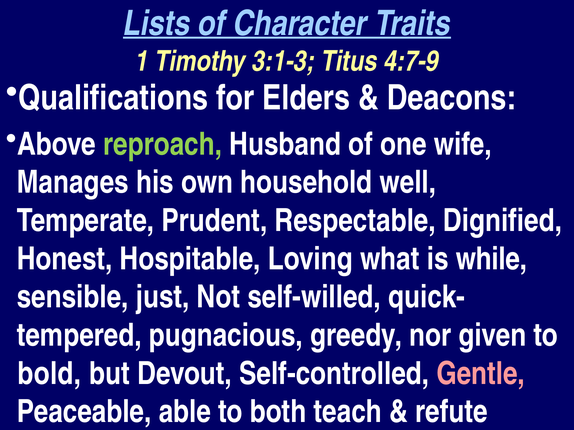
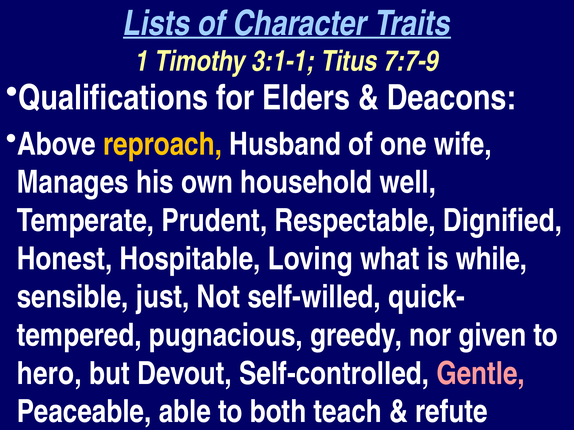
3:1-3: 3:1-3 -> 3:1-1
4:7-9: 4:7-9 -> 7:7-9
reproach colour: light green -> yellow
bold: bold -> hero
